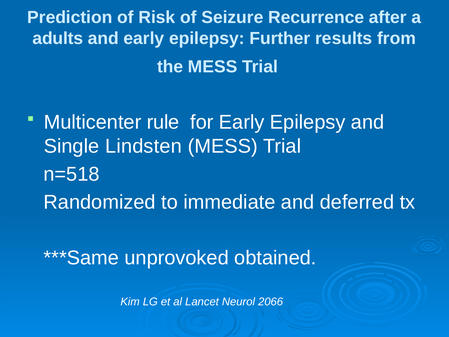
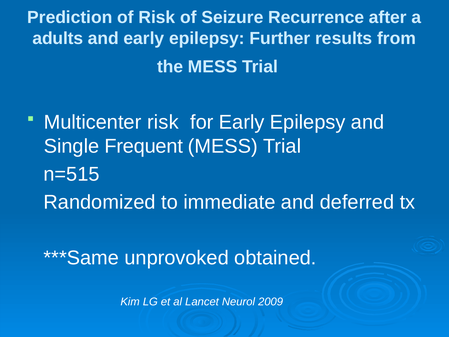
Multicenter rule: rule -> risk
Lindsten: Lindsten -> Frequent
n=518: n=518 -> n=515
2066: 2066 -> 2009
